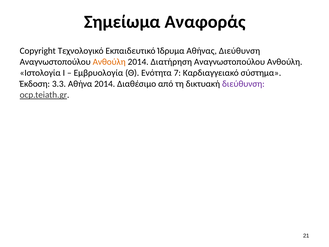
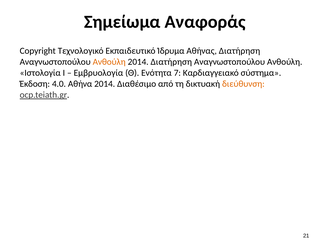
Αθήνας Διεύθυνση: Διεύθυνση -> Διατήρηση
3.3: 3.3 -> 4.0
διεύθυνση at (243, 84) colour: purple -> orange
